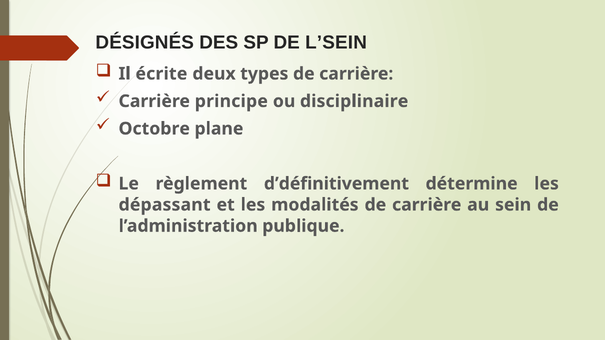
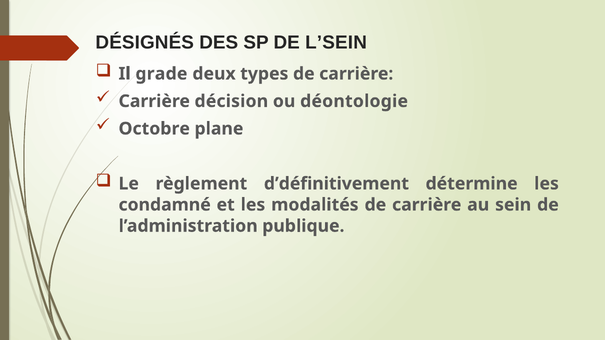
écrite: écrite -> grade
principe: principe -> décision
disciplinaire: disciplinaire -> déontologie
dépassant: dépassant -> condamné
